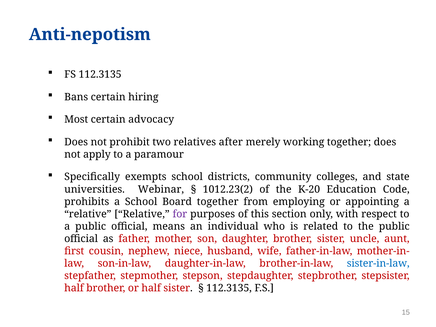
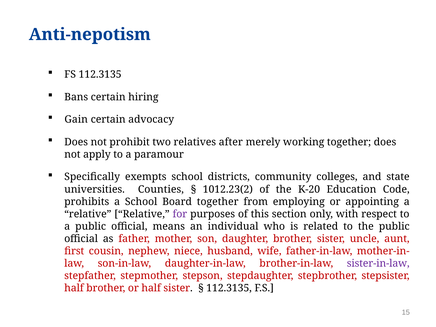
Most: Most -> Gain
Webinar: Webinar -> Counties
sister-in-law colour: blue -> purple
